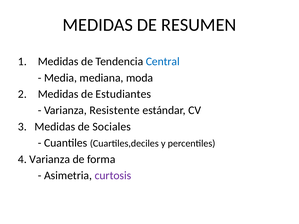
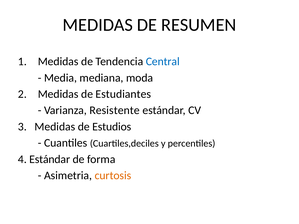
Sociales: Sociales -> Estudios
4 Varianza: Varianza -> Estándar
curtosis colour: purple -> orange
